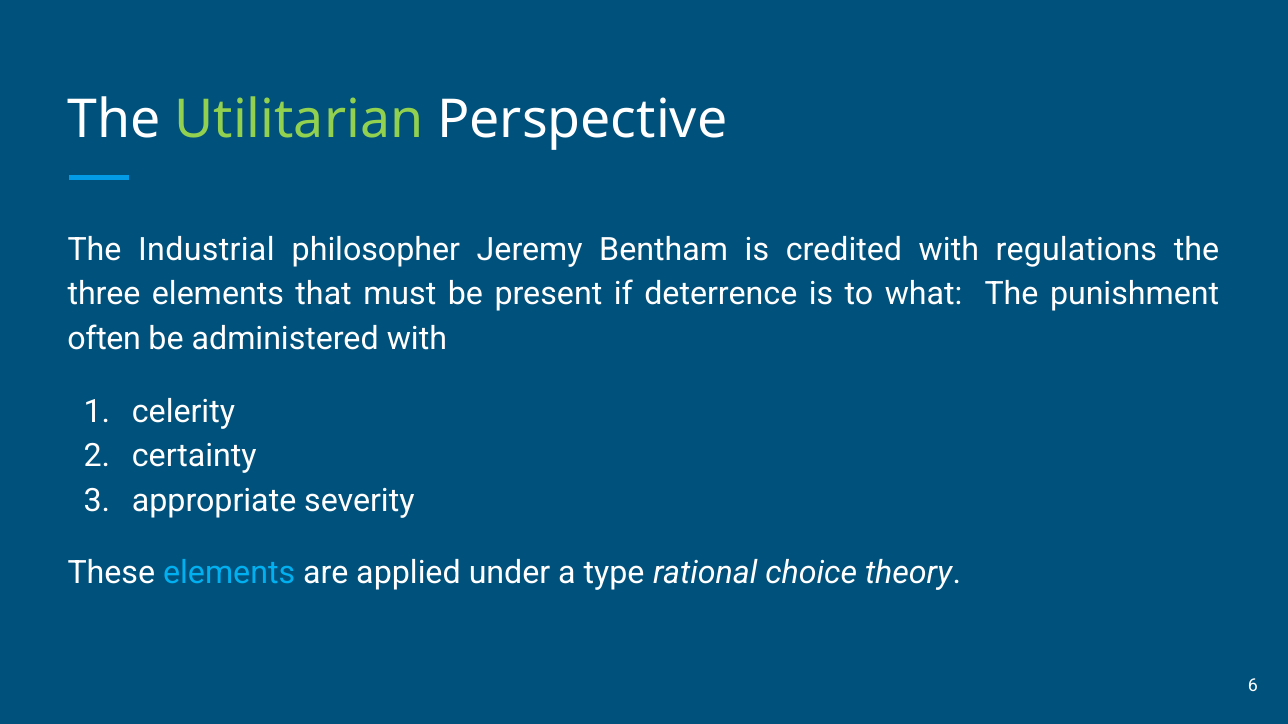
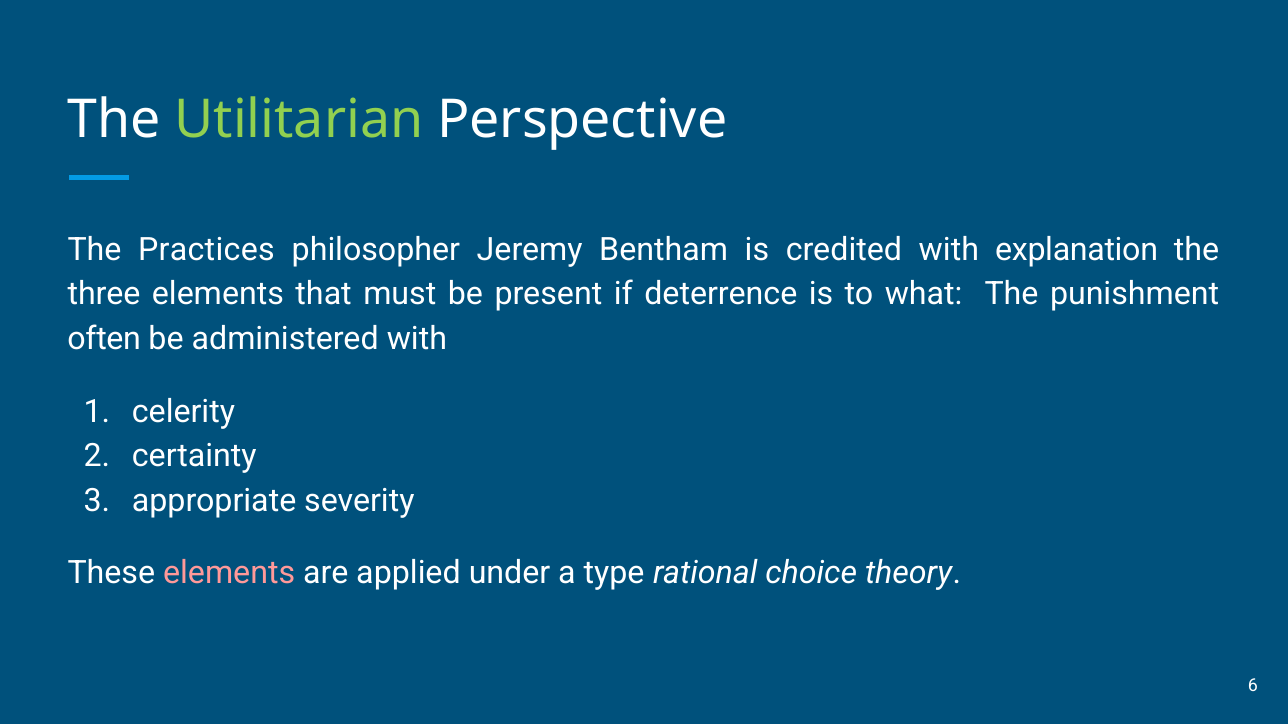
Industrial: Industrial -> Practices
regulations: regulations -> explanation
elements at (229, 574) colour: light blue -> pink
